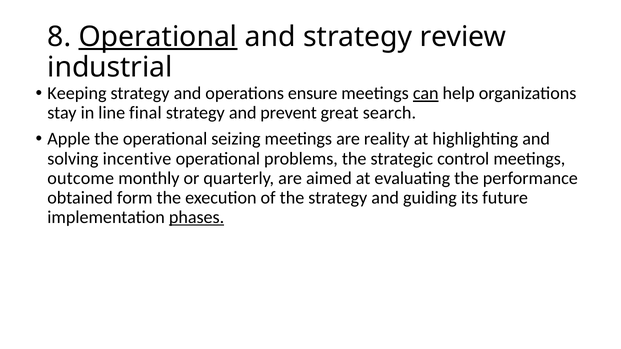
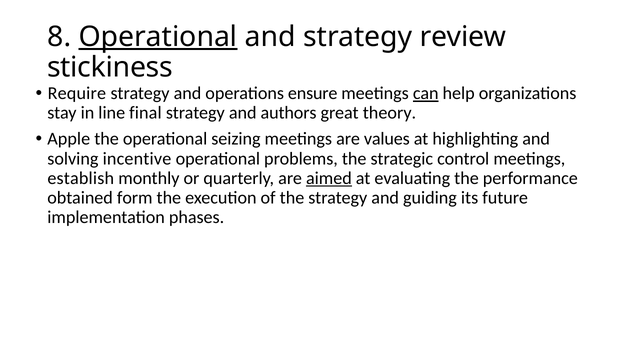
industrial: industrial -> stickiness
Keeping: Keeping -> Require
prevent: prevent -> authors
search: search -> theory
reality: reality -> values
outcome: outcome -> establish
aimed underline: none -> present
phases underline: present -> none
